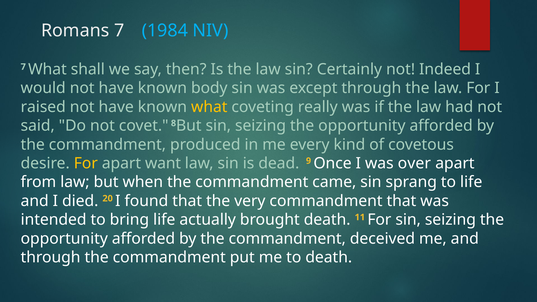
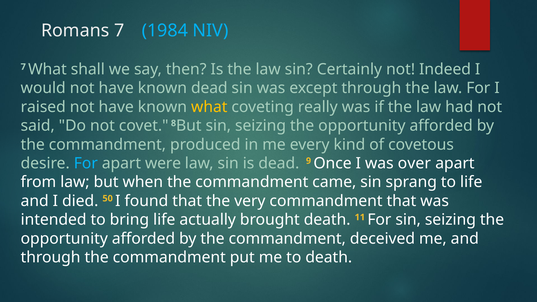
known body: body -> dead
For at (86, 163) colour: yellow -> light blue
want: want -> were
20: 20 -> 50
